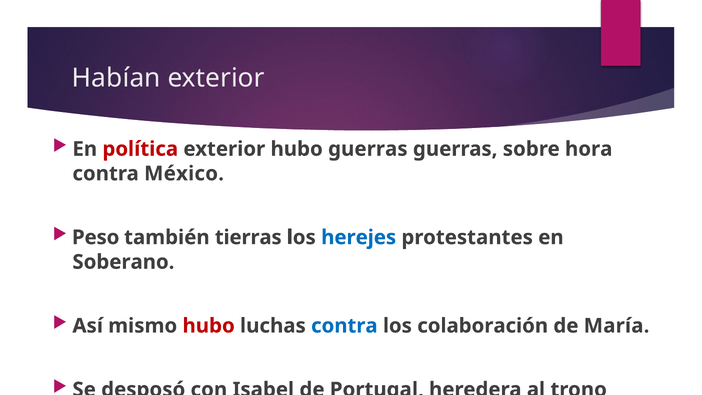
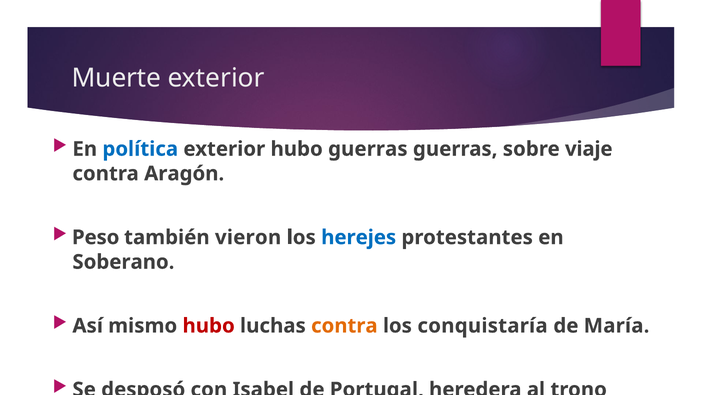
Habían: Habían -> Muerte
política colour: red -> blue
hora: hora -> viaje
México: México -> Aragón
tierras: tierras -> vieron
contra at (344, 326) colour: blue -> orange
colaboración: colaboración -> conquistaría
